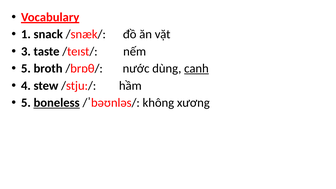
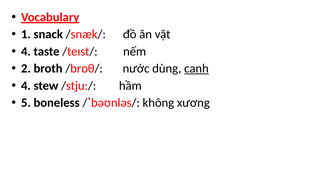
3 at (26, 51): 3 -> 4
5 at (26, 68): 5 -> 2
boneless underline: present -> none
